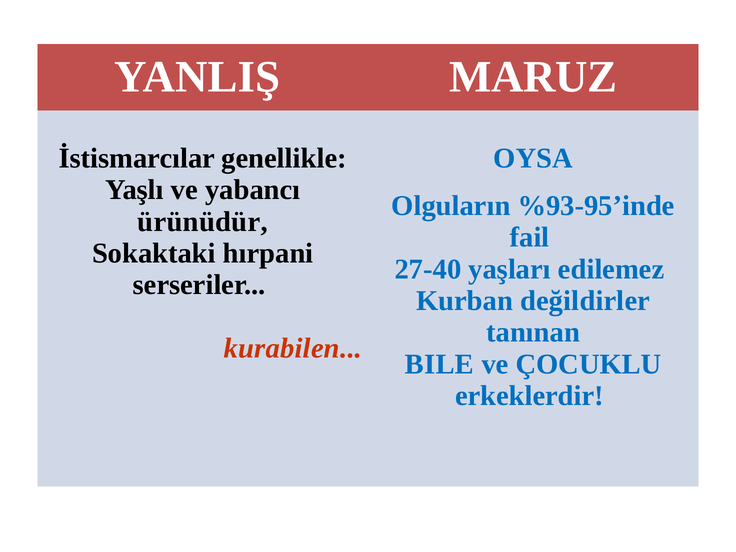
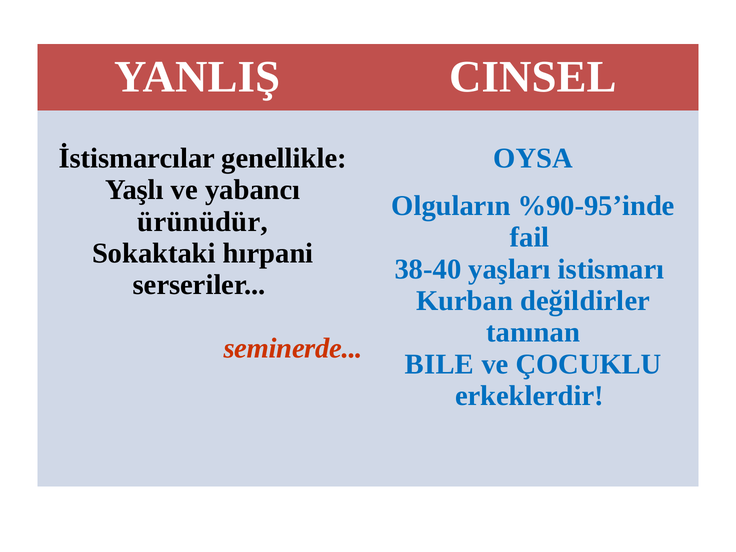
MARUZ: MARUZ -> CINSEL
%93-95’inde: %93-95’inde -> %90-95’inde
27-40: 27-40 -> 38-40
edilemez: edilemez -> istismarı
kurabilen: kurabilen -> seminerde
